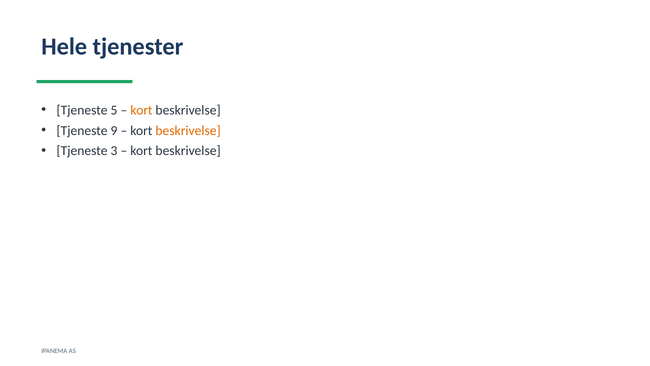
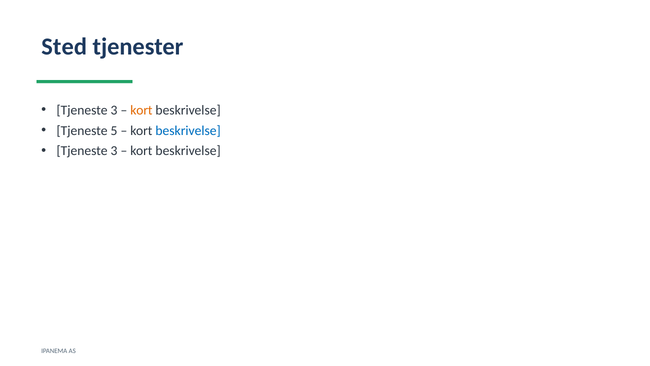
Hele: Hele -> Sted
5 at (114, 110): 5 -> 3
9: 9 -> 5
beskrivelse at (188, 130) colour: orange -> blue
